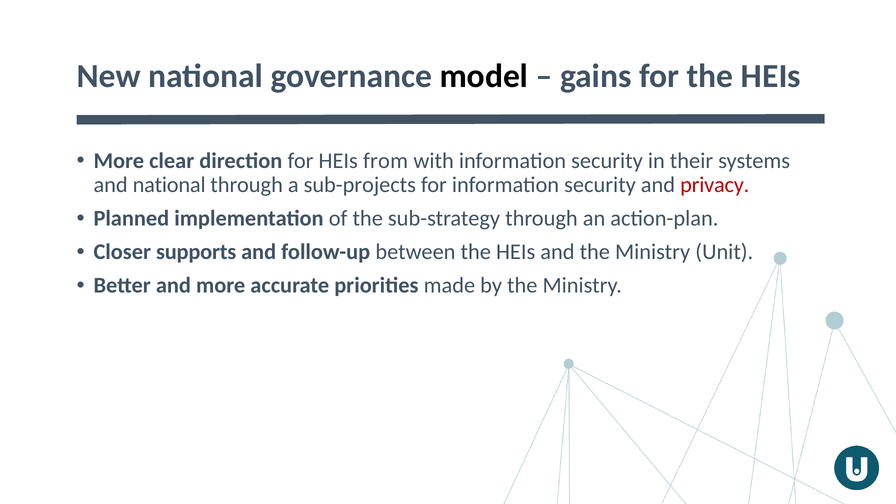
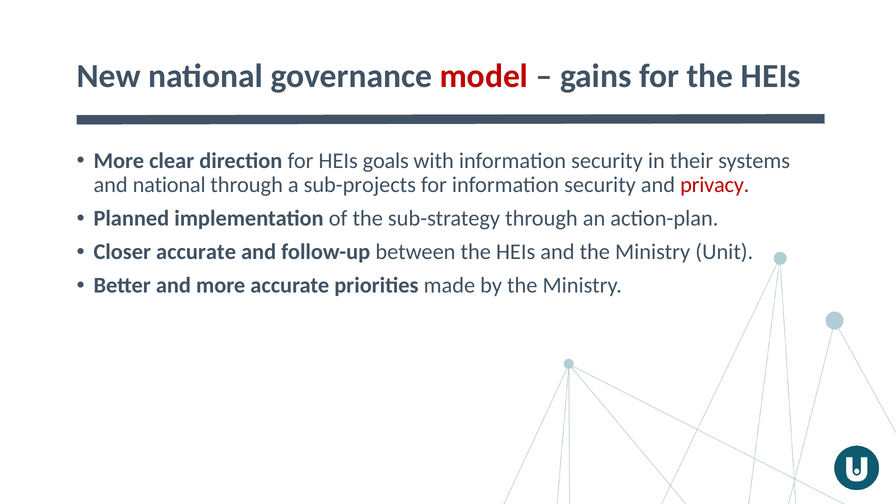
model colour: black -> red
from: from -> goals
Closer supports: supports -> accurate
